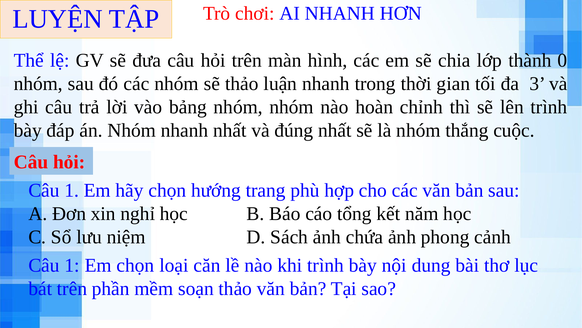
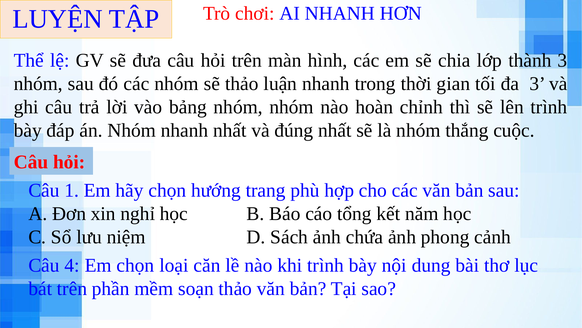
thành 0: 0 -> 3
1 at (72, 265): 1 -> 4
